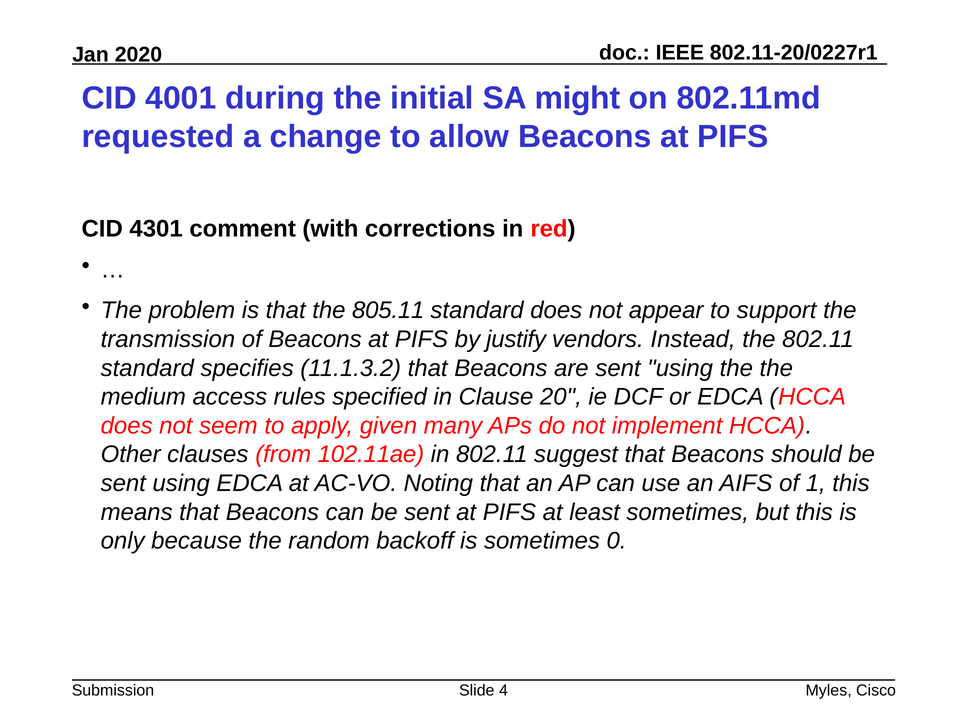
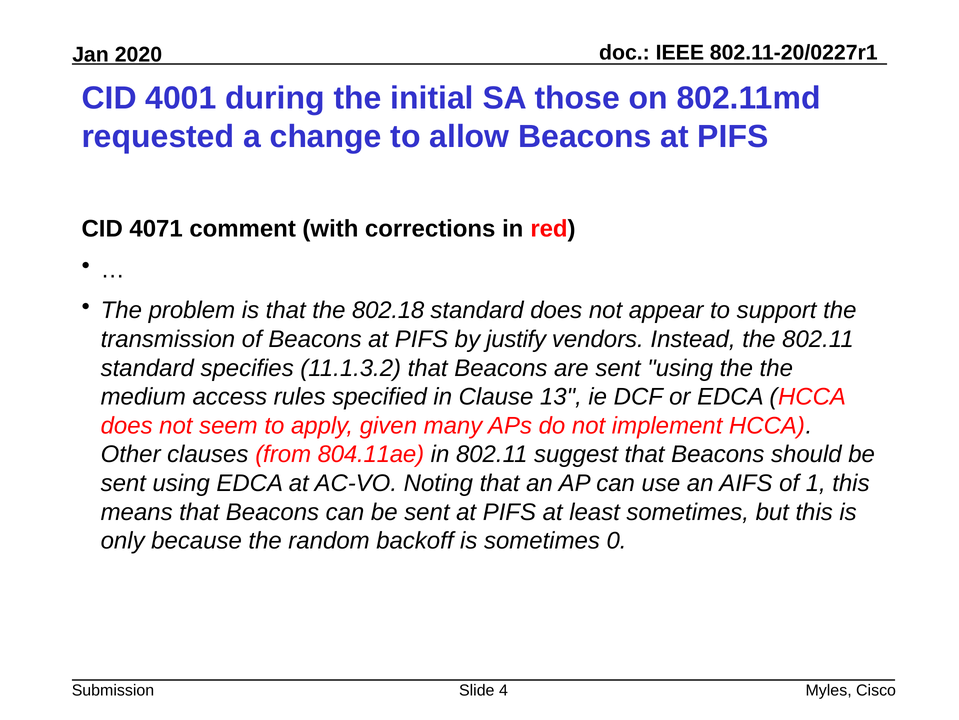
might: might -> those
4301: 4301 -> 4071
805.11: 805.11 -> 802.18
20: 20 -> 13
102.11ae: 102.11ae -> 804.11ae
